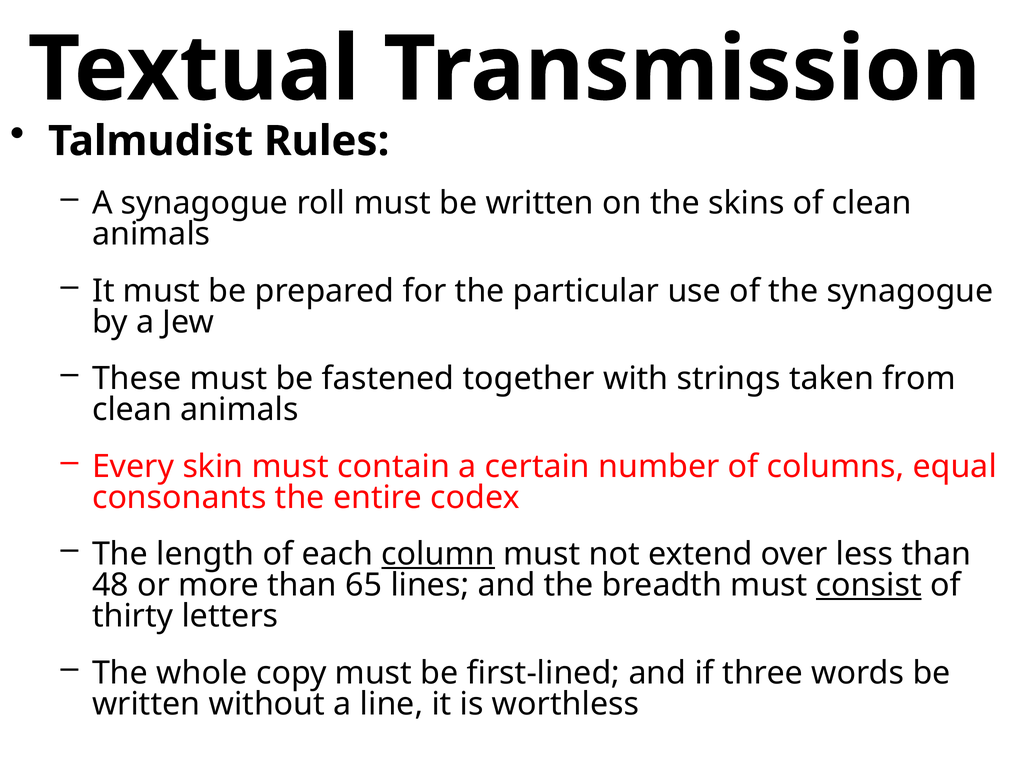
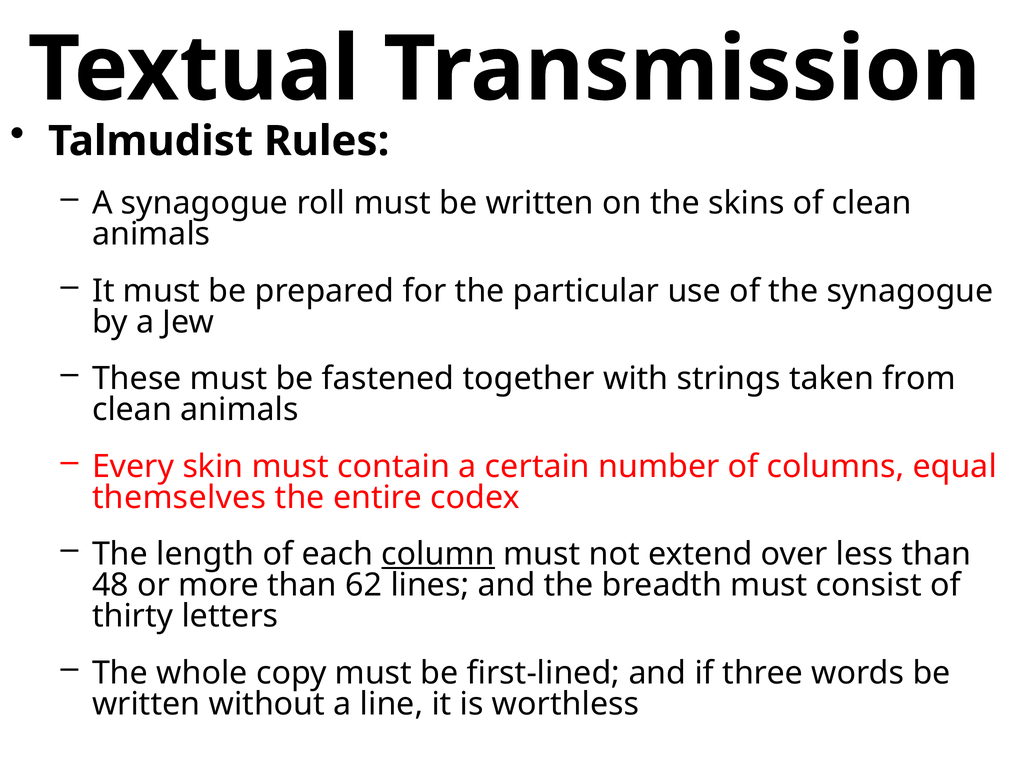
consonants: consonants -> themselves
65: 65 -> 62
consist underline: present -> none
